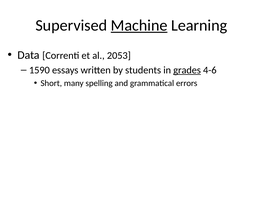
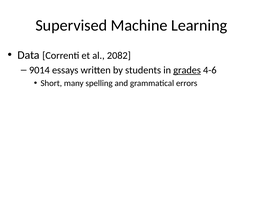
Machine underline: present -> none
2053: 2053 -> 2082
1590: 1590 -> 9014
